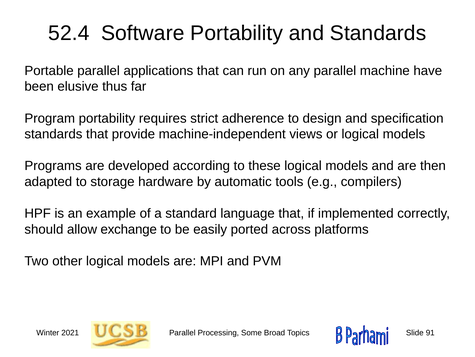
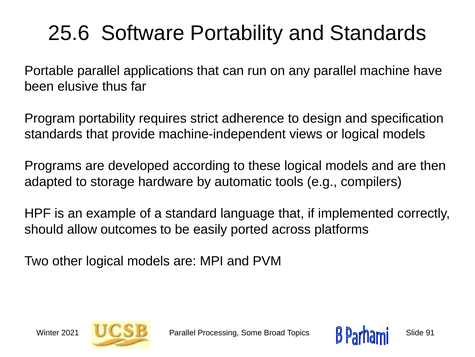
52.4: 52.4 -> 25.6
exchange: exchange -> outcomes
